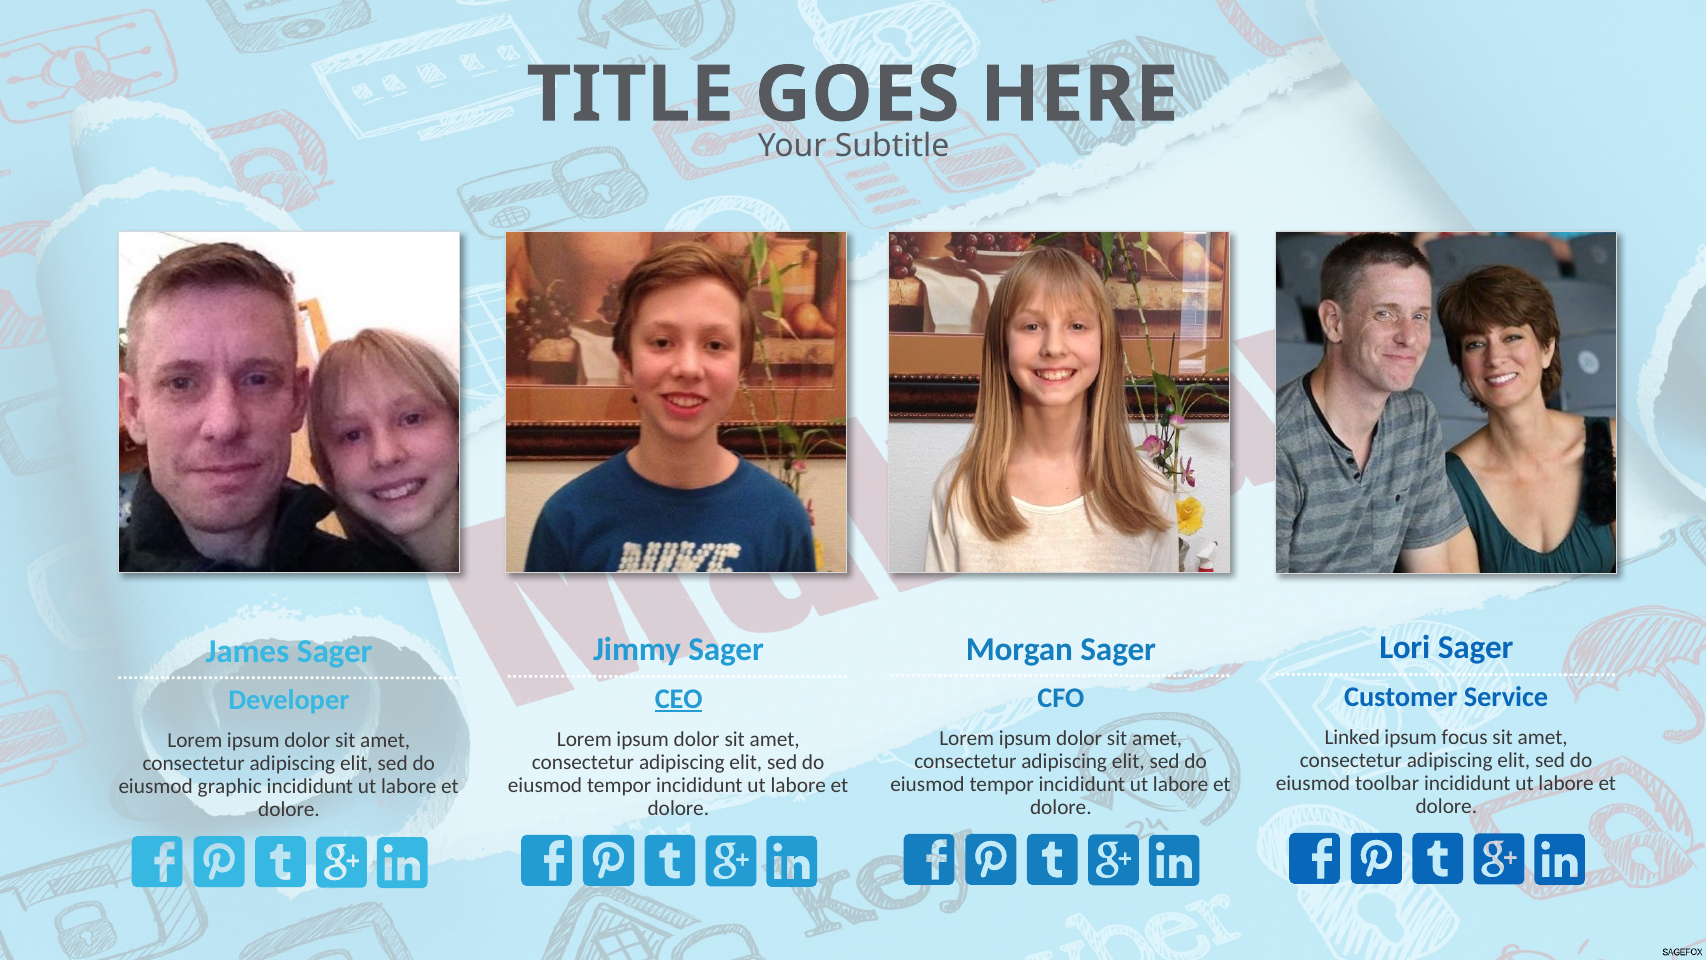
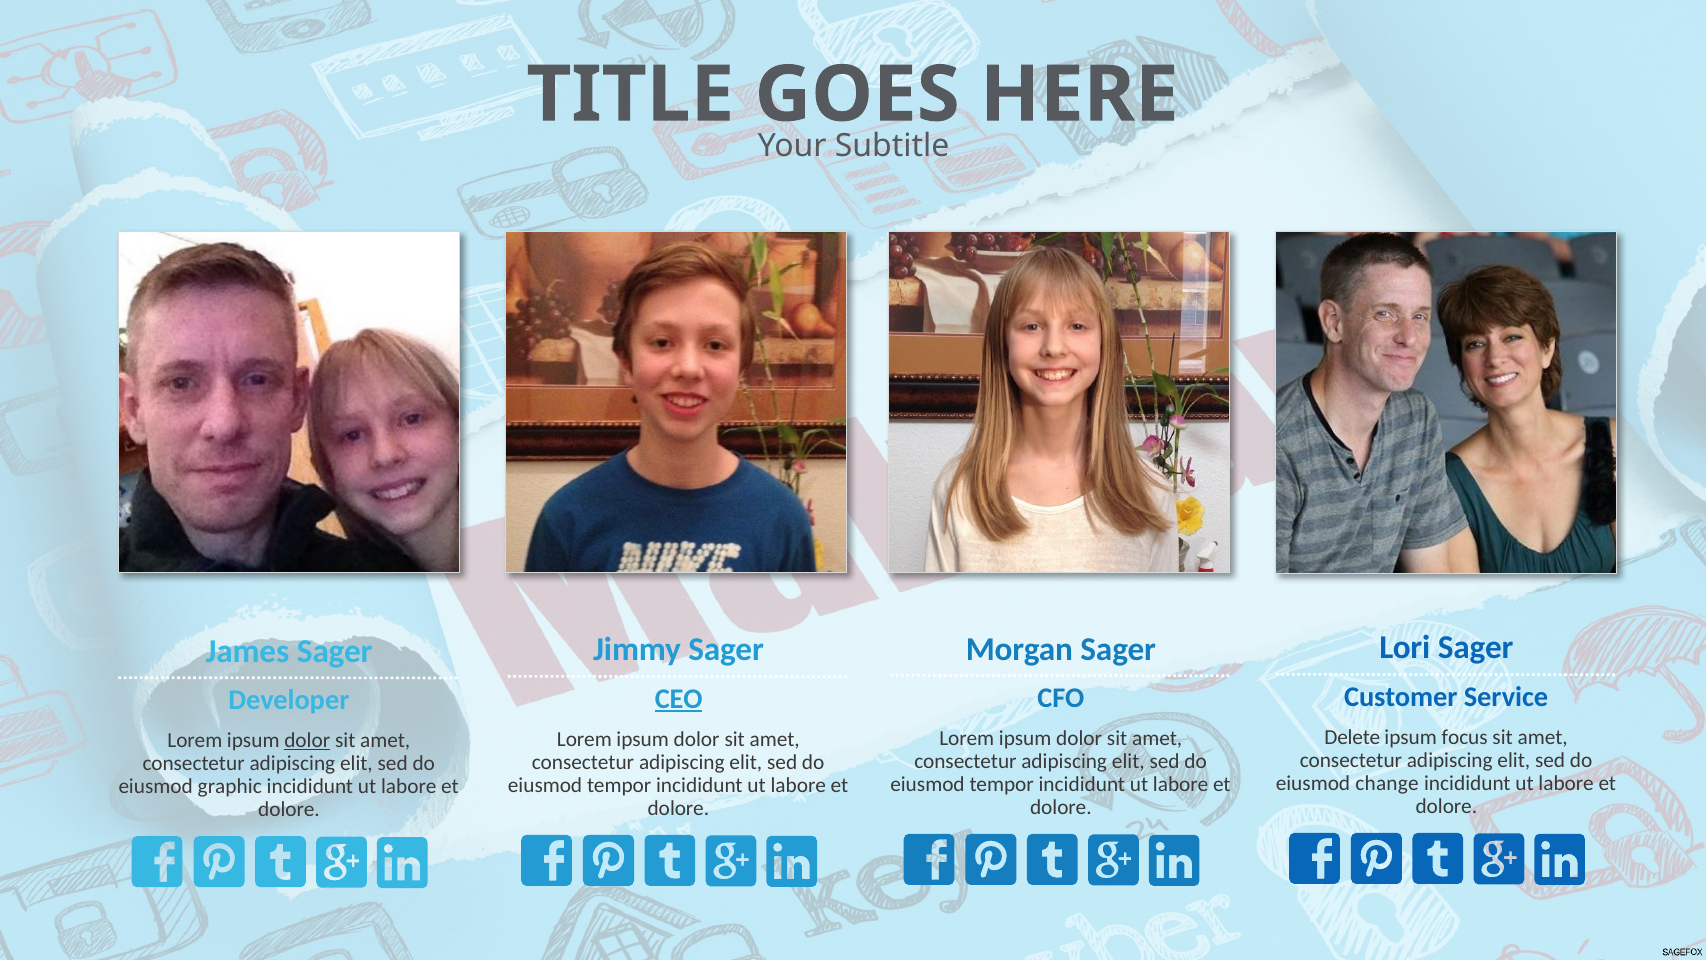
Linked: Linked -> Delete
dolor at (307, 740) underline: none -> present
toolbar: toolbar -> change
